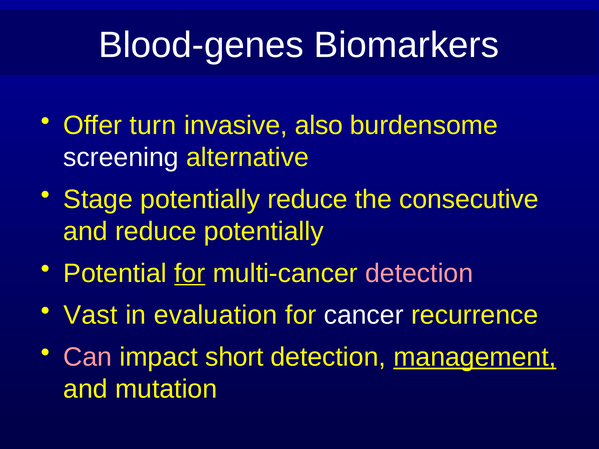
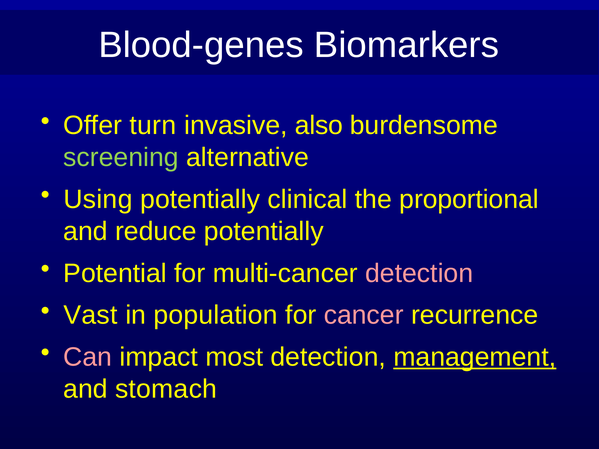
screening colour: white -> light green
Stage: Stage -> Using
potentially reduce: reduce -> clinical
consecutive: consecutive -> proportional
for at (190, 273) underline: present -> none
evaluation: evaluation -> population
cancer colour: white -> pink
short: short -> most
mutation: mutation -> stomach
